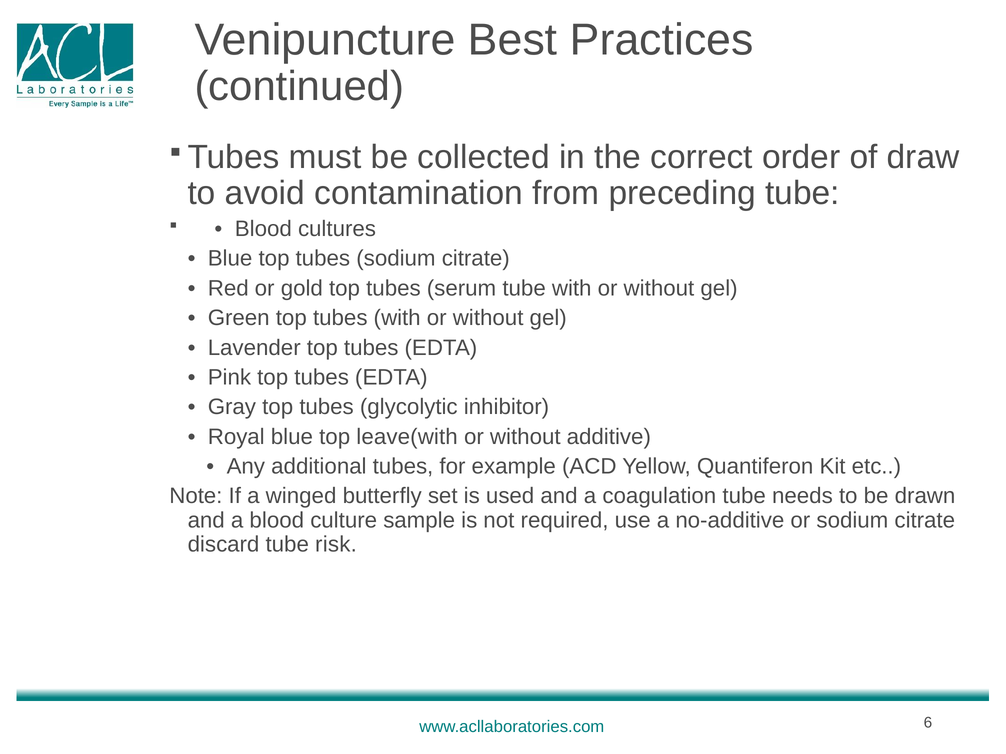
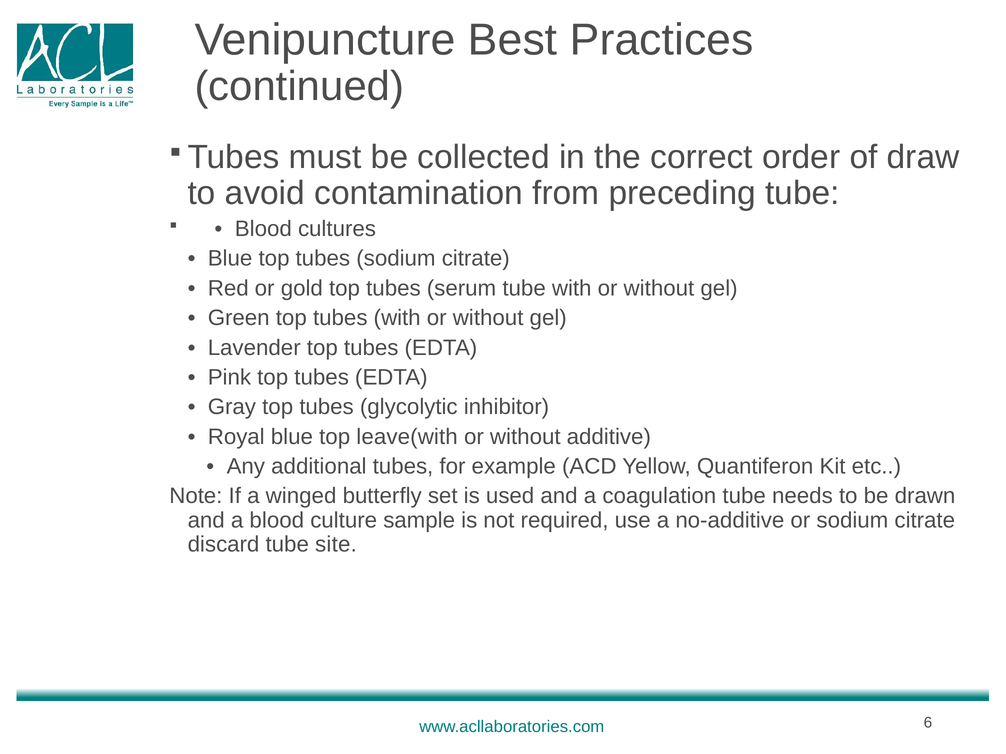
risk: risk -> site
